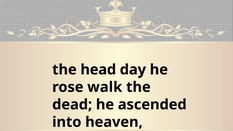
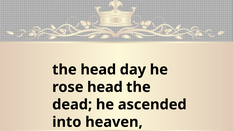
rose walk: walk -> head
